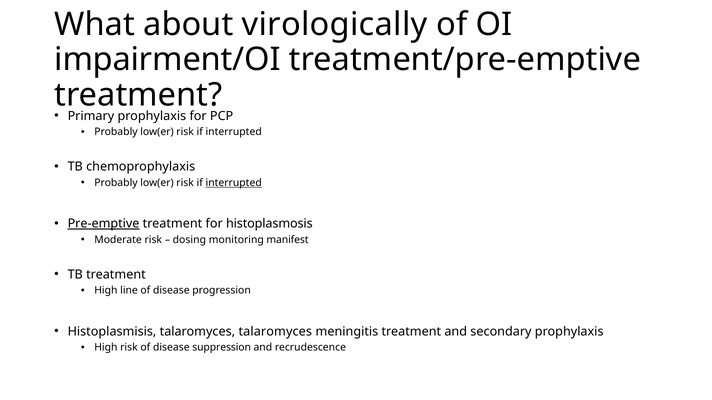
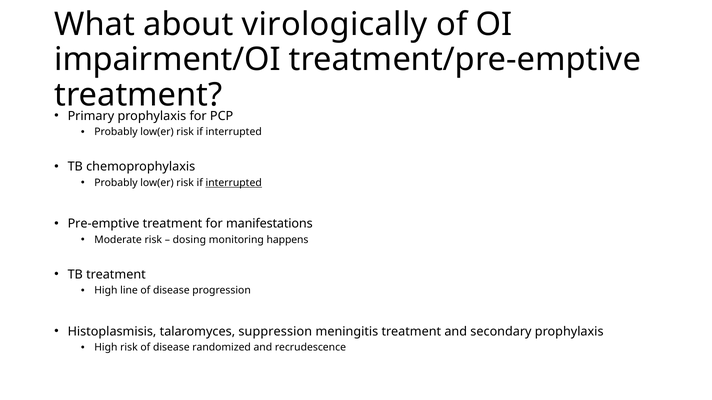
Pre-emptive underline: present -> none
histoplasmosis: histoplasmosis -> manifestations
manifest: manifest -> happens
talaromyces talaromyces: talaromyces -> suppression
suppression: suppression -> randomized
